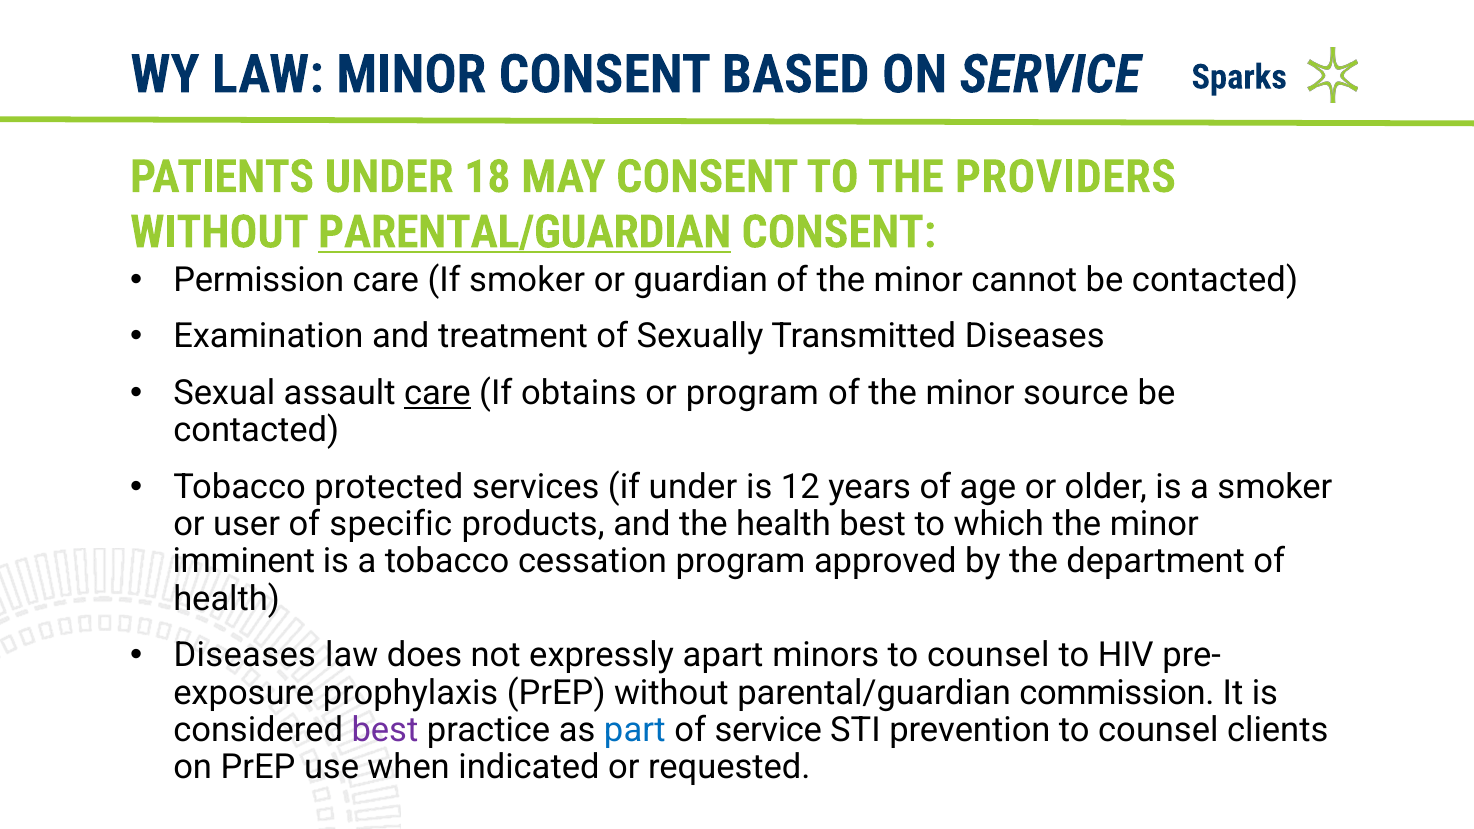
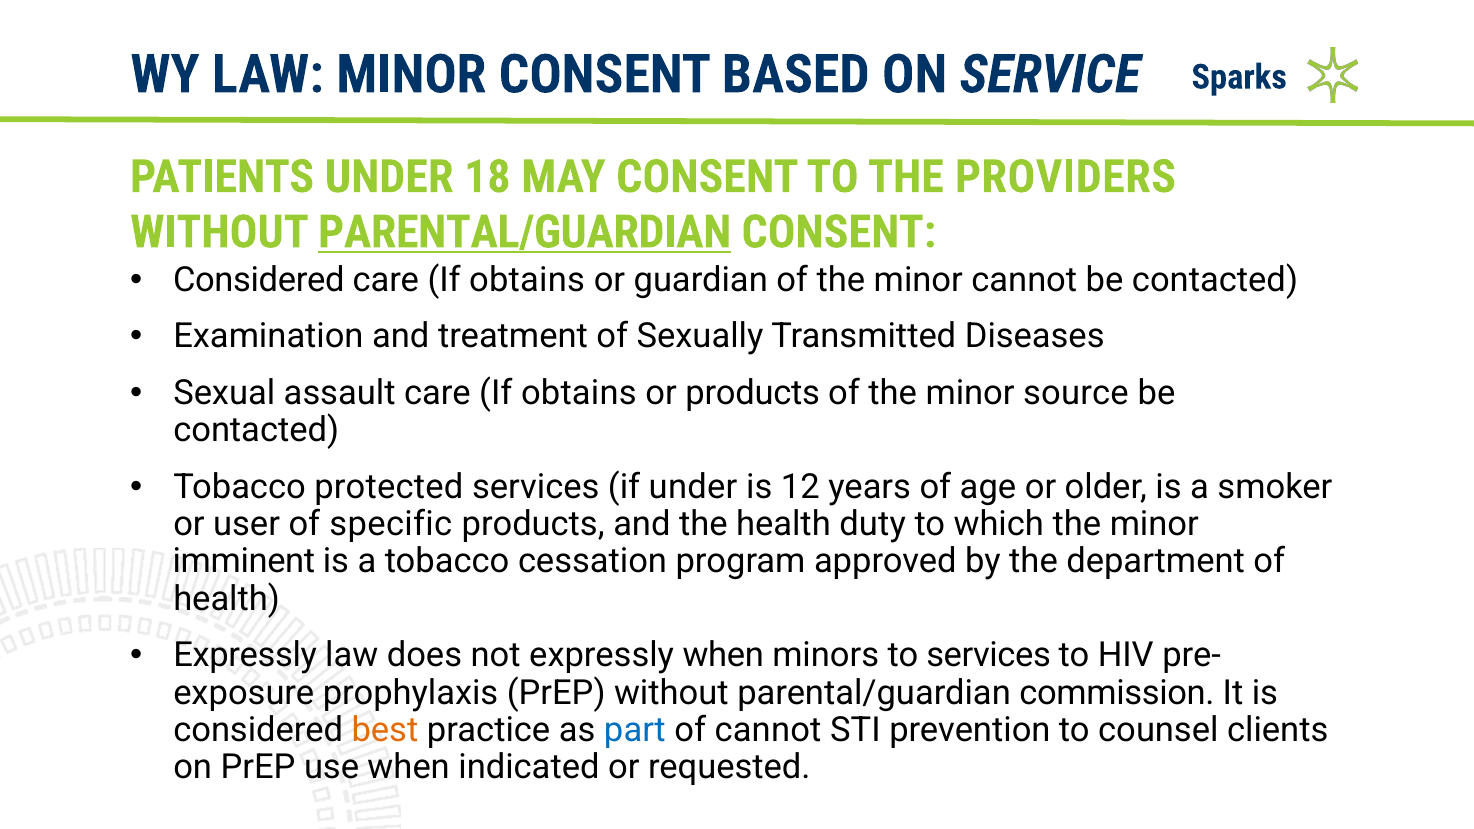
Permission at (259, 280): Permission -> Considered
smoker at (527, 280): smoker -> obtains
care at (437, 393) underline: present -> none
or program: program -> products
health best: best -> duty
Diseases at (245, 655): Diseases -> Expressly
expressly apart: apart -> when
minors to counsel: counsel -> services
best at (385, 730) colour: purple -> orange
of service: service -> cannot
